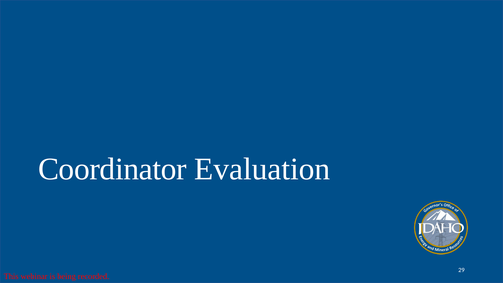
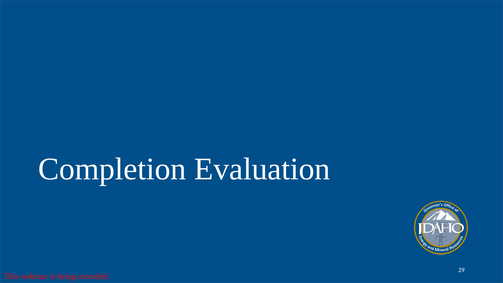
Coordinator: Coordinator -> Completion
